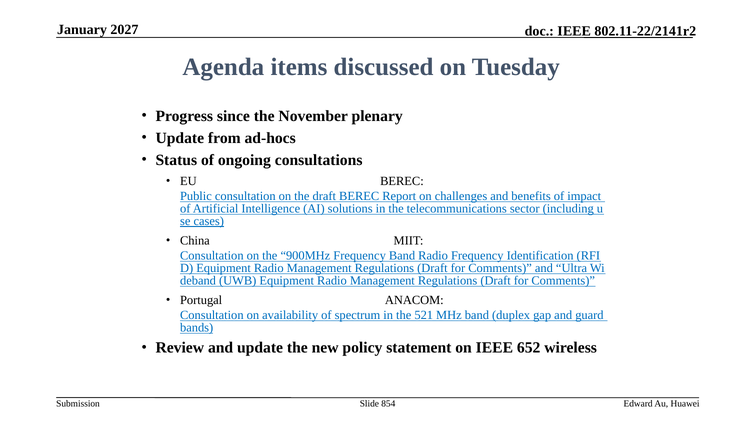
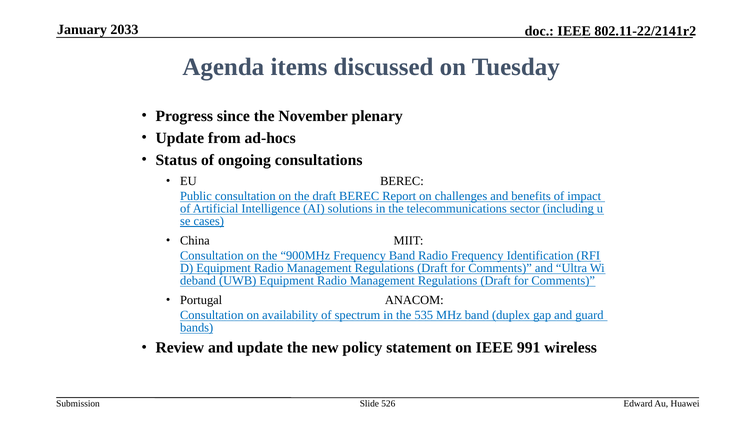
2027: 2027 -> 2033
521: 521 -> 535
652: 652 -> 991
854: 854 -> 526
